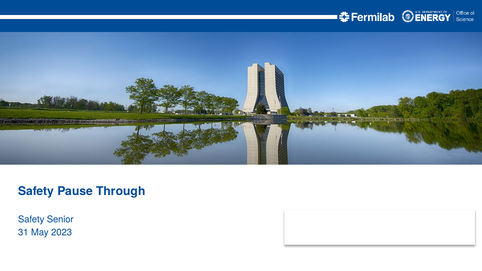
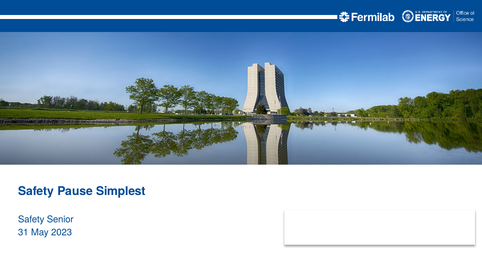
Through: Through -> Simplest
